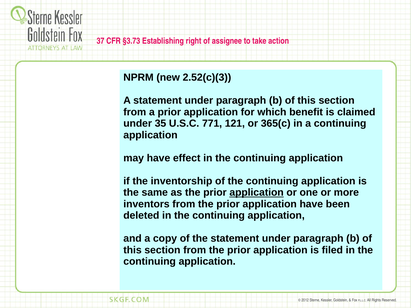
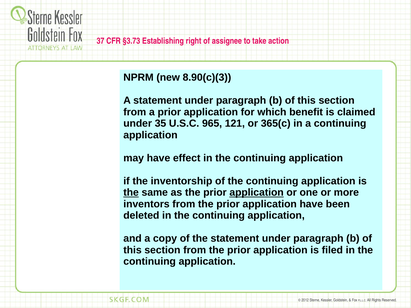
2.52(c)(3: 2.52(c)(3 -> 8.90(c)(3
771: 771 -> 965
the at (131, 193) underline: none -> present
